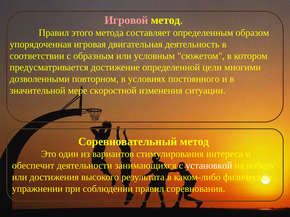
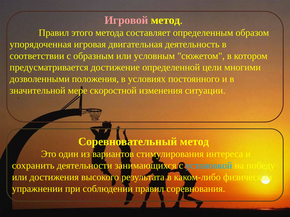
повторном: повторном -> положения
обеспечит: обеспечит -> сохранить
установкой colour: white -> light blue
